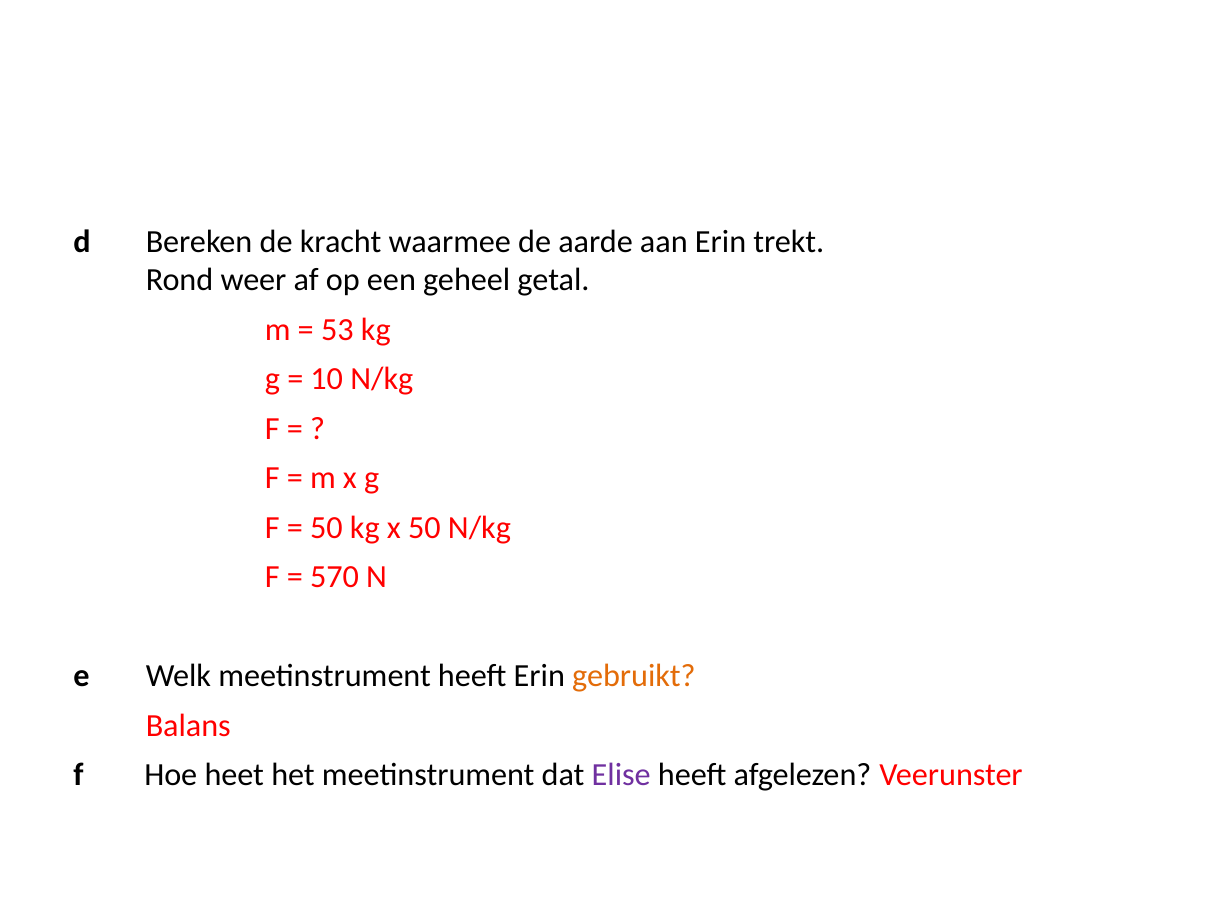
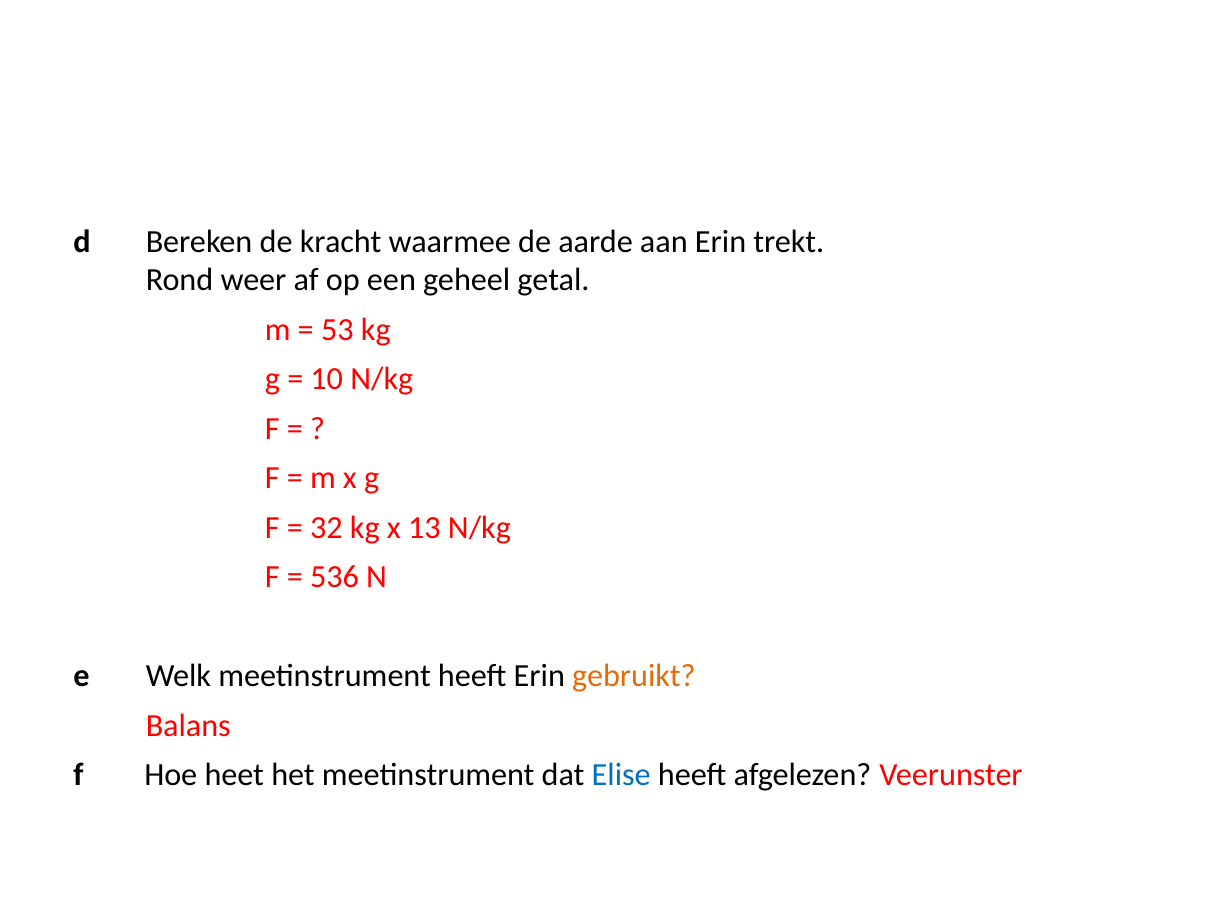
50 at (326, 528): 50 -> 32
x 50: 50 -> 13
570: 570 -> 536
Elise colour: purple -> blue
